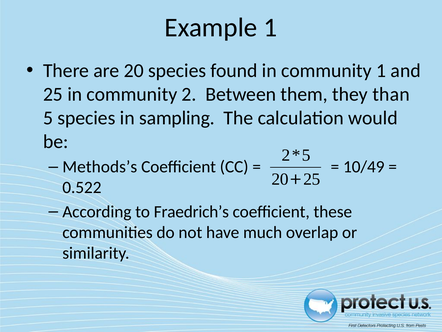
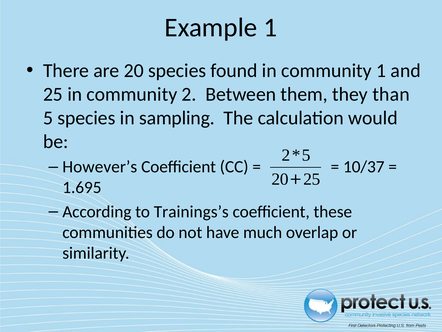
Methods’s: Methods’s -> However’s
10/49: 10/49 -> 10/37
0.522: 0.522 -> 1.695
Fraedrich’s: Fraedrich’s -> Trainings’s
